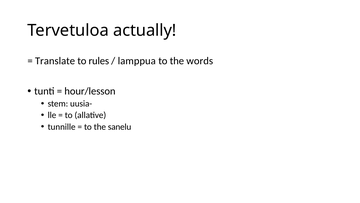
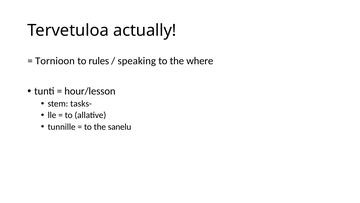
Translate: Translate -> Tornioon
lamppua: lamppua -> speaking
words: words -> where
uusia-: uusia- -> tasks-
